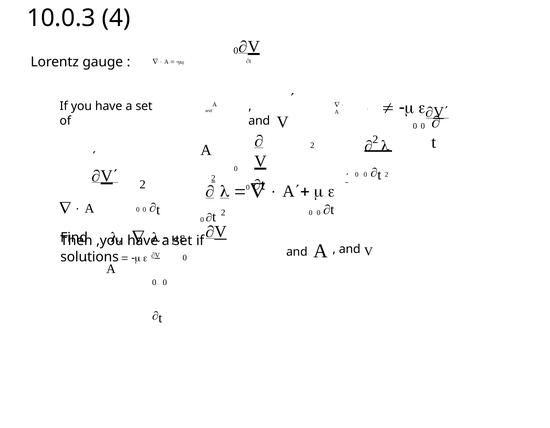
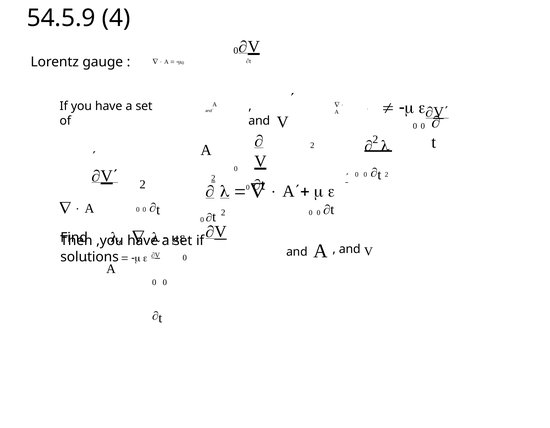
10.0.3: 10.0.3 -> 54.5.9
